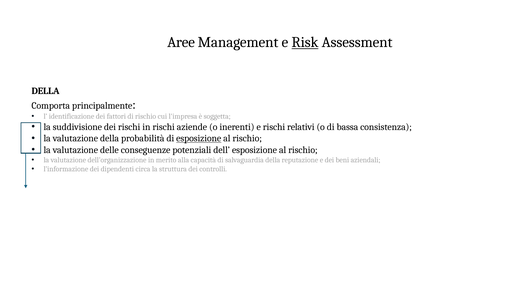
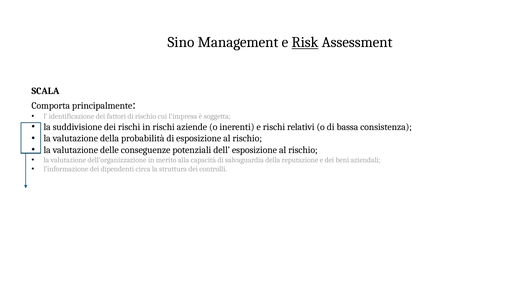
Aree: Aree -> Sino
DELLA at (46, 91): DELLA -> SCALA
esposizione at (199, 138) underline: present -> none
